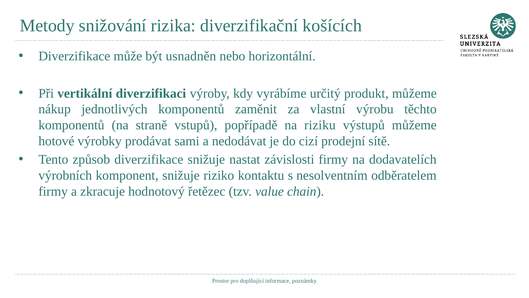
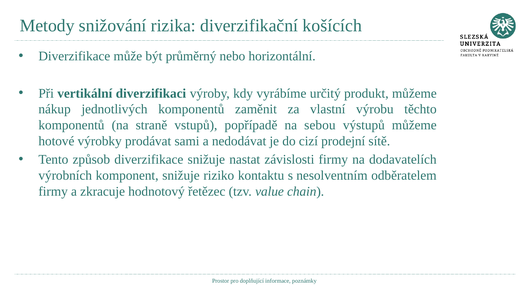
usnadněn: usnadněn -> průměrný
riziku: riziku -> sebou
